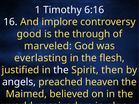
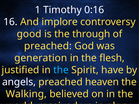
6:16: 6:16 -> 0:16
marveled at (48, 46): marveled -> preached
everlasting: everlasting -> generation
the at (61, 70) colour: white -> light blue
then: then -> have
Maimed: Maimed -> Walking
